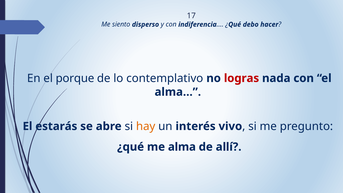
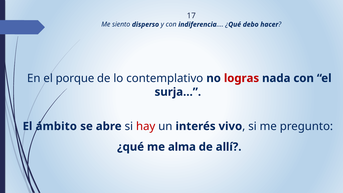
alma…: alma… -> surja…
estarás: estarás -> ámbito
hay colour: orange -> red
